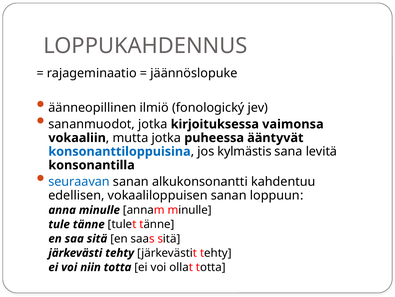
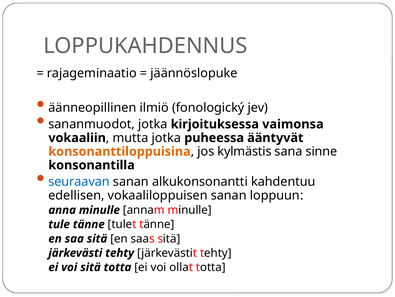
konsonanttiloppuisina colour: blue -> orange
levitä: levitä -> sinne
voi niin: niin -> sitä
